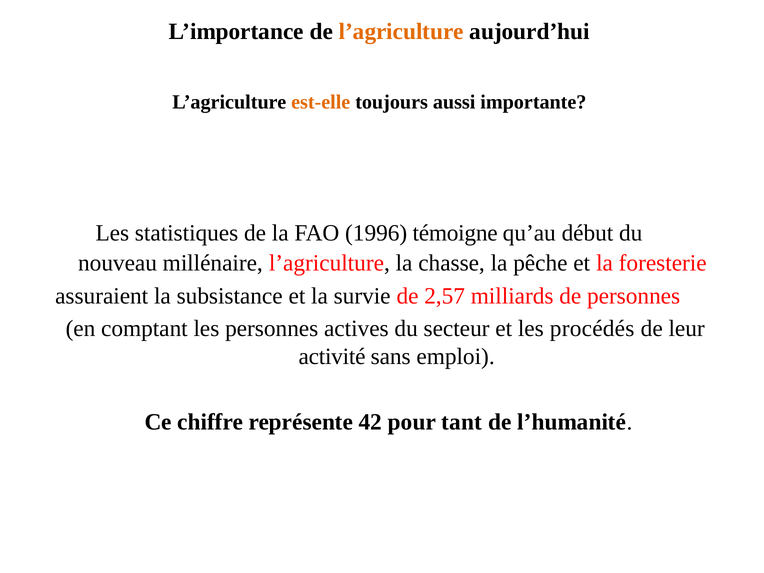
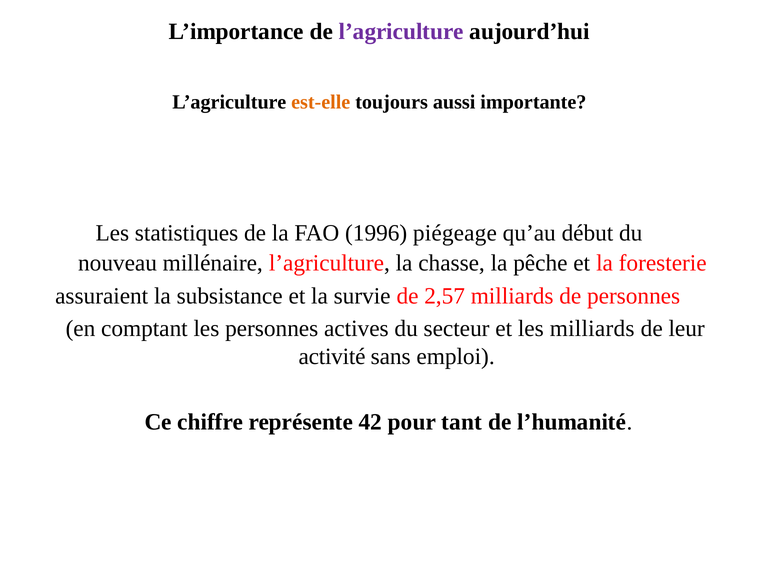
l’agriculture at (401, 31) colour: orange -> purple
témoigne: témoigne -> piégeage
les procédés: procédés -> milliards
